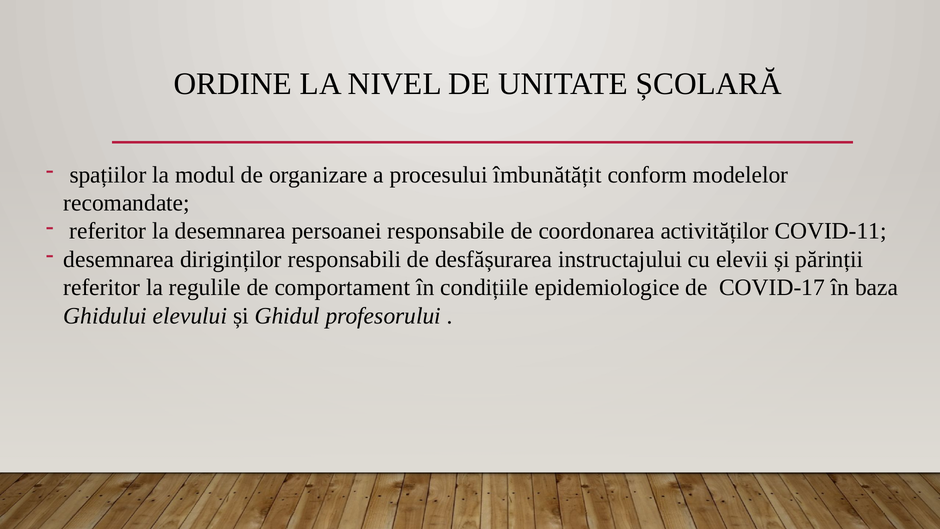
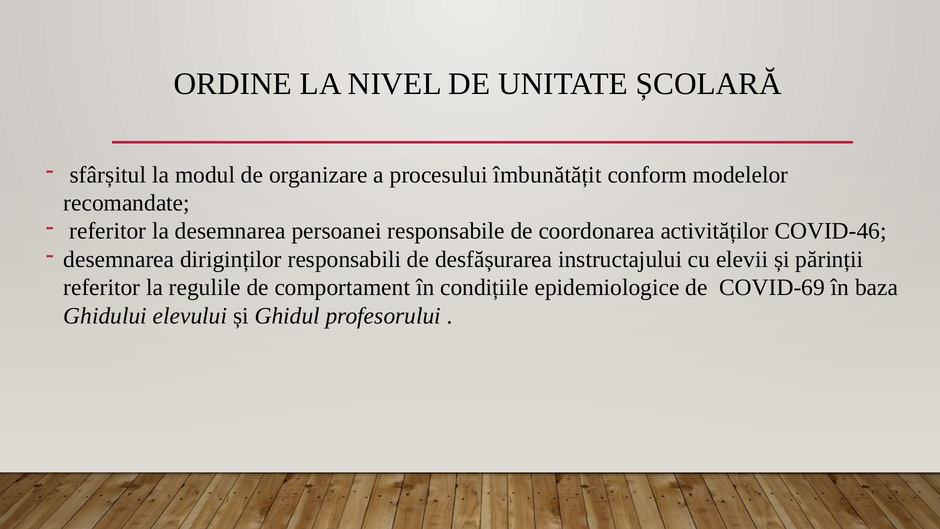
spațiilor: spațiilor -> sfârșitul
COVID-11: COVID-11 -> COVID-46
COVID-17: COVID-17 -> COVID-69
